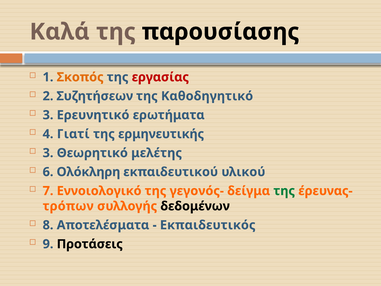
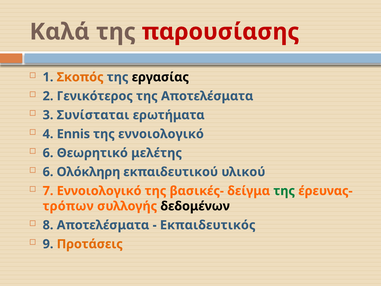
παρουσίασης colour: black -> red
εργασίας colour: red -> black
Συζητήσεων: Συζητήσεων -> Γενικότερος
της Καθοδηγητικό: Καθοδηγητικό -> Αποτελέσματα
Ερευνητικό: Ερευνητικό -> Συνίσταται
Γιατί: Γιατί -> Ennis
της ερμηνευτικής: ερμηνευτικής -> εννοιολογικό
3 at (48, 153): 3 -> 6
γεγονός-: γεγονός- -> βασικές-
Προτάσεις colour: black -> orange
